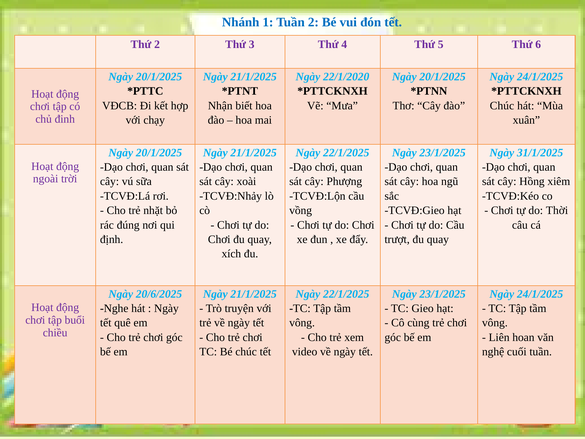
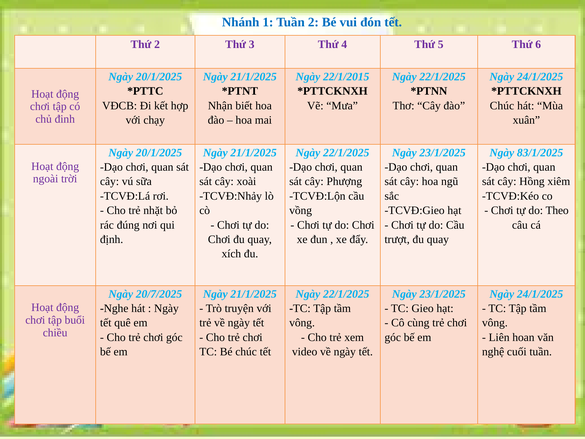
22/1/2020: 22/1/2020 -> 22/1/2015
20/1/2025 at (443, 77): 20/1/2025 -> 22/1/2025
31/1/2025: 31/1/2025 -> 83/1/2025
Thời: Thời -> Theo
20/6/2025: 20/6/2025 -> 20/7/2025
